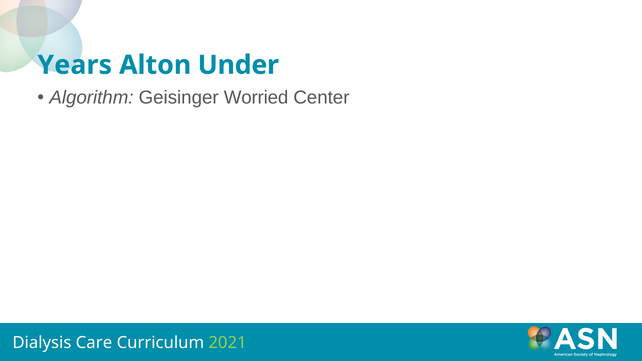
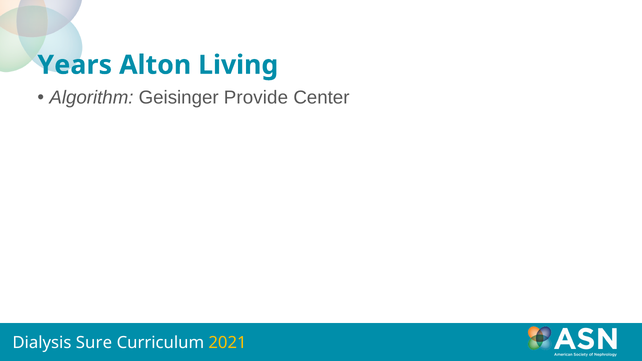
Under: Under -> Living
Worried: Worried -> Provide
Care: Care -> Sure
2021 colour: light green -> yellow
